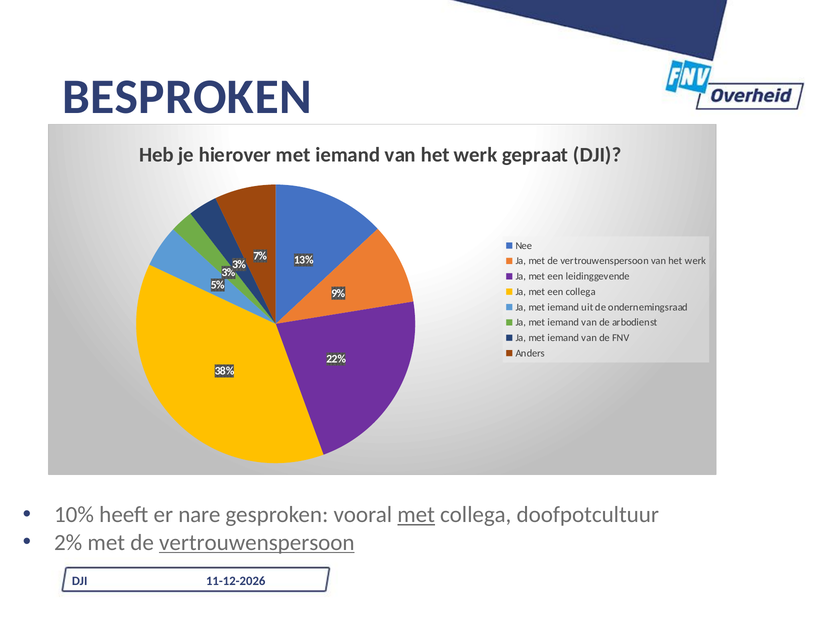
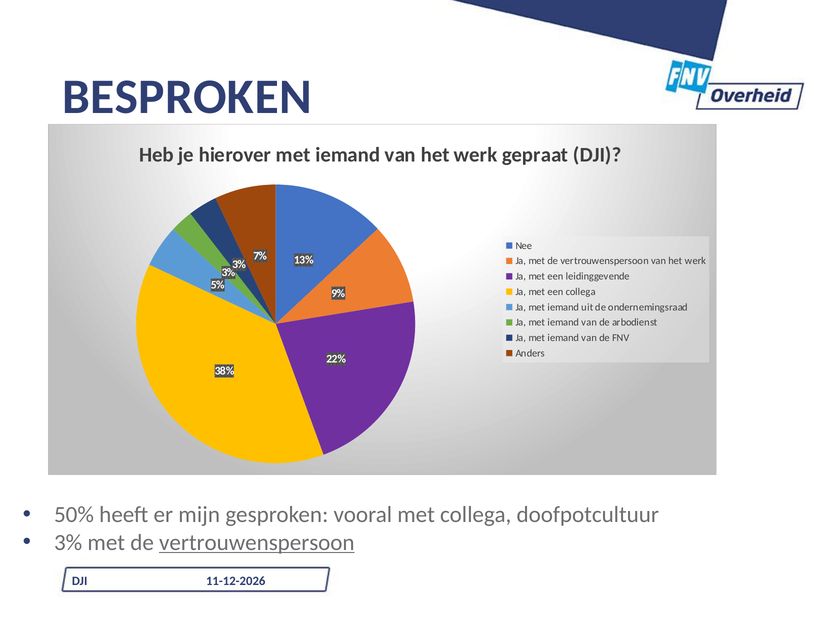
10%: 10% -> 50%
nare: nare -> mijn
met at (416, 515) underline: present -> none
2% at (68, 543): 2% -> 3%
